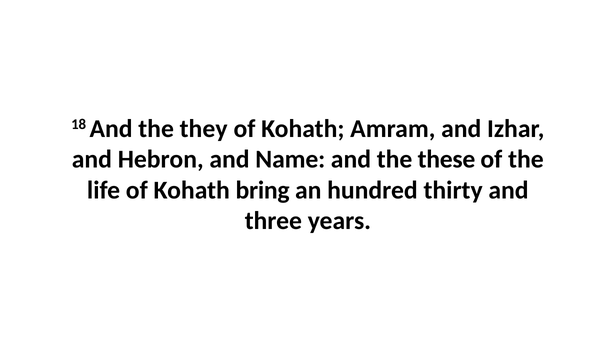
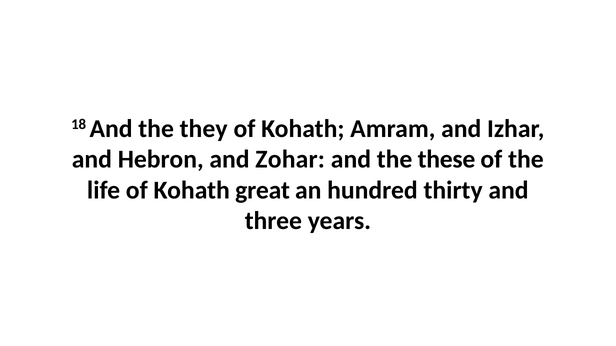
Name: Name -> Zohar
bring: bring -> great
